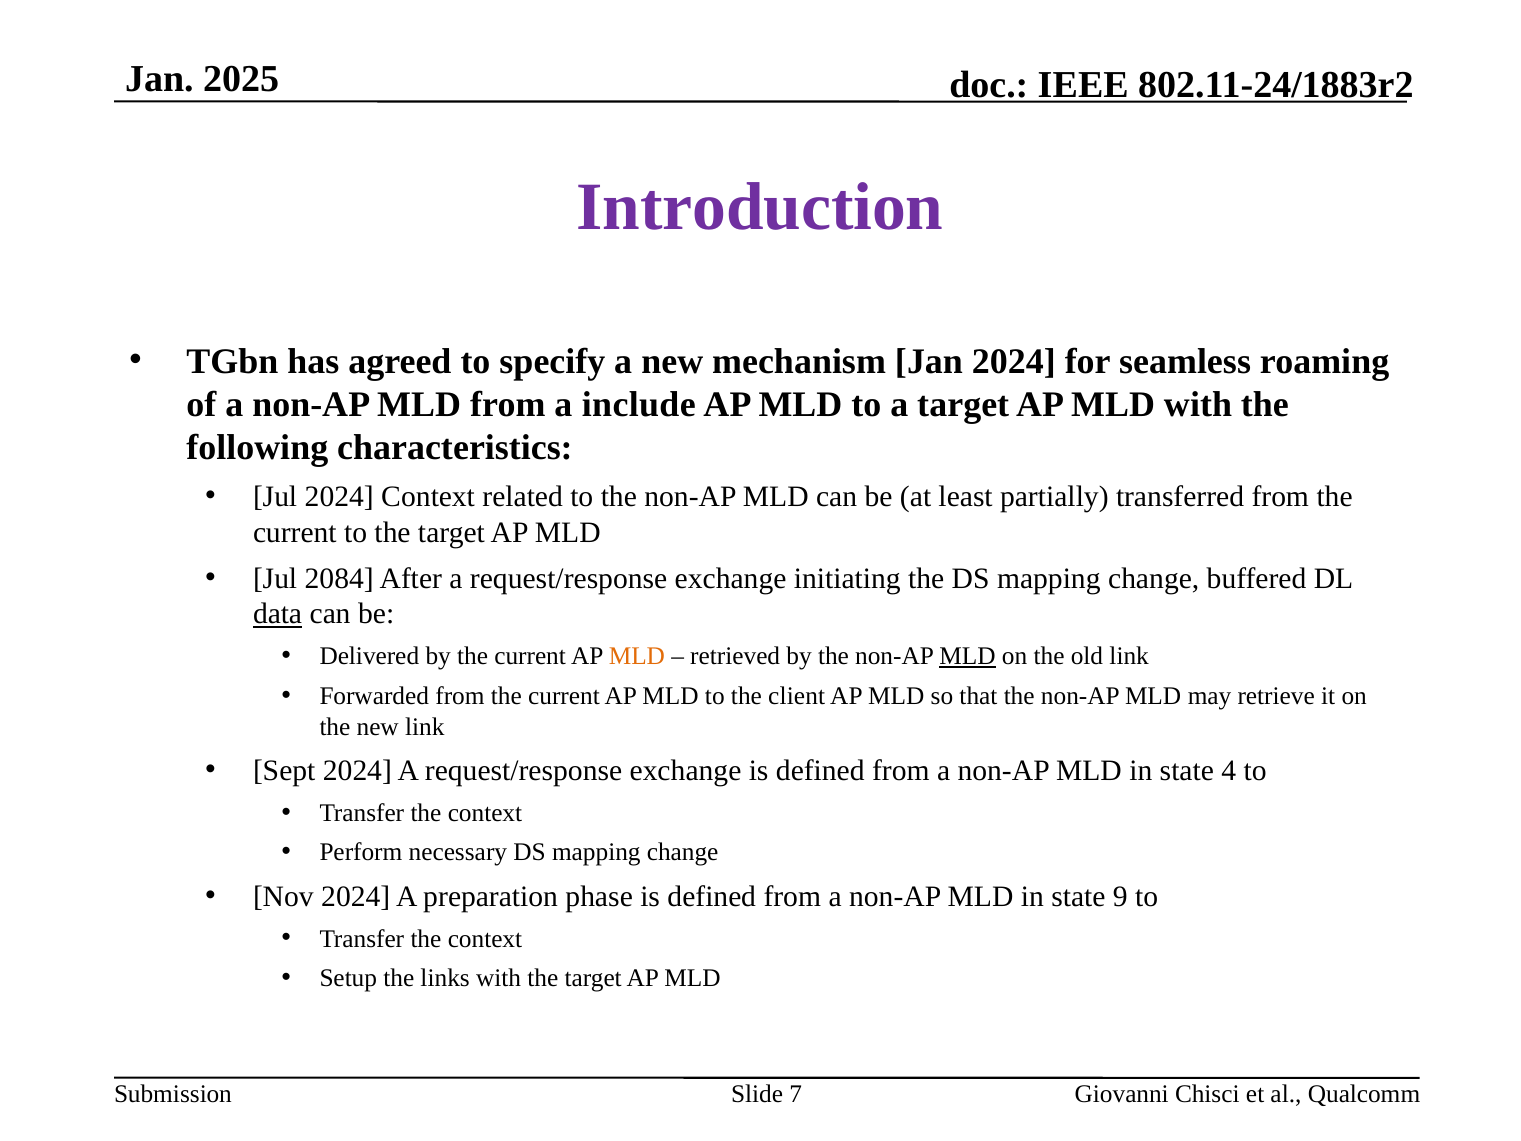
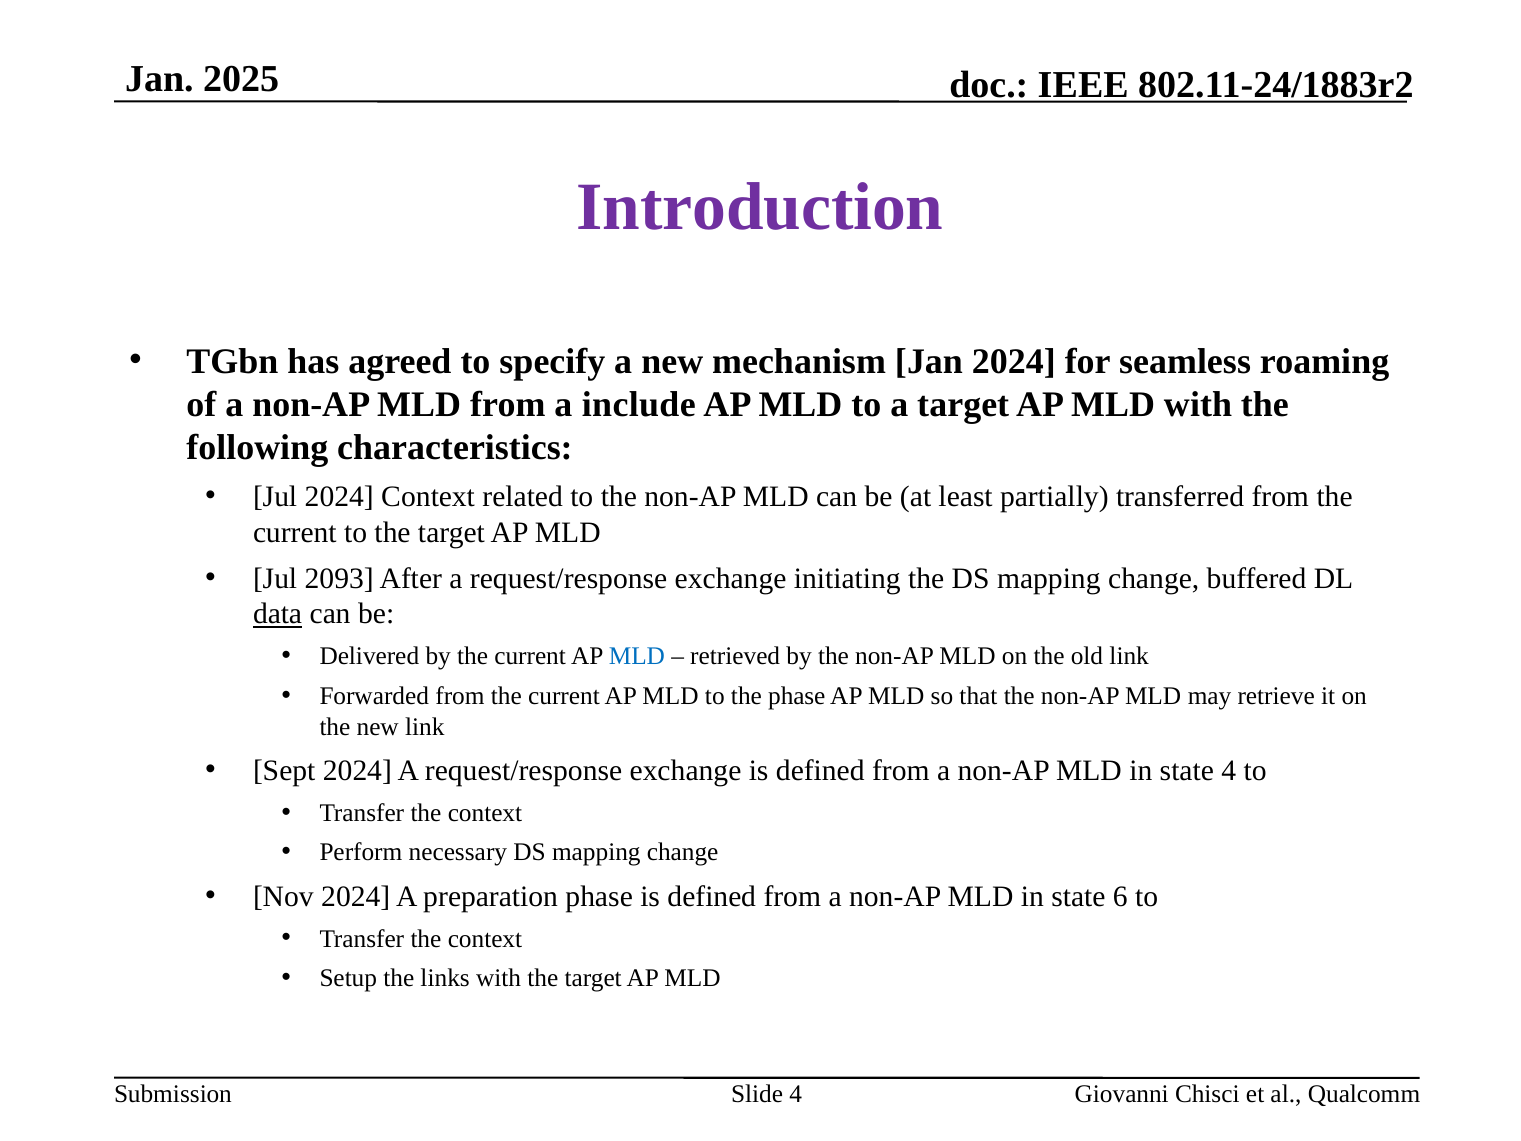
2084: 2084 -> 2093
MLD at (637, 656) colour: orange -> blue
MLD at (968, 656) underline: present -> none
the client: client -> phase
9: 9 -> 6
Slide 7: 7 -> 4
